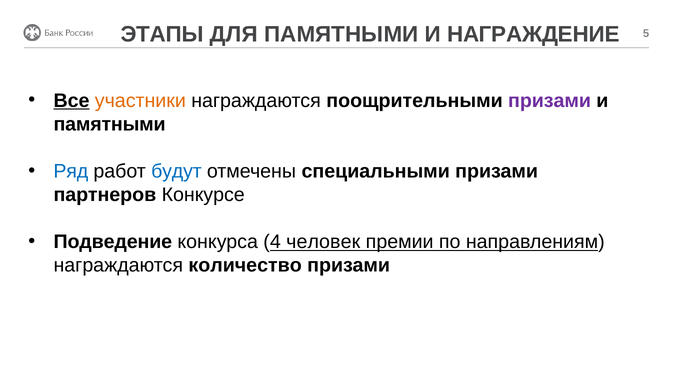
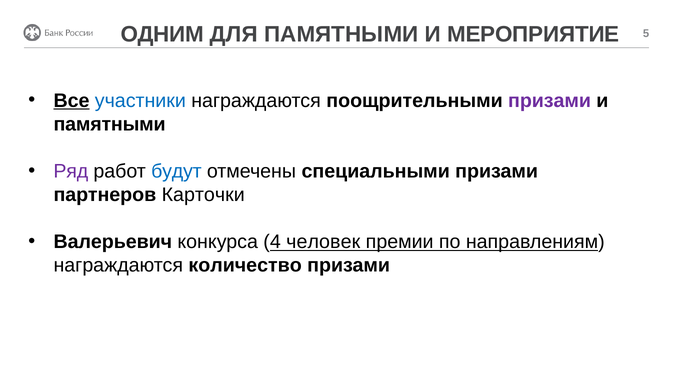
ЭТАПЫ: ЭТАПЫ -> ОДНИМ
НАГРАЖДЕНИЕ: НАГРАЖДЕНИЕ -> МЕРОПРИЯТИЕ
участники colour: orange -> blue
Ряд colour: blue -> purple
Конкурсе: Конкурсе -> Карточки
Подведение: Подведение -> Валерьевич
